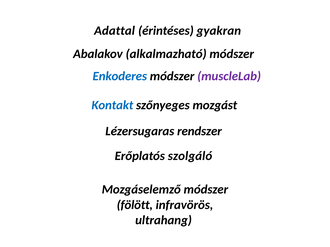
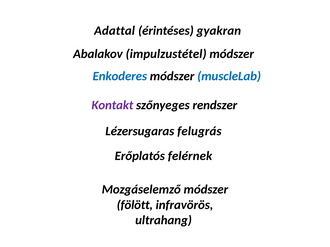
alkalmazható: alkalmazható -> impulzustétel
muscleLab colour: purple -> blue
Kontakt colour: blue -> purple
mozgást: mozgást -> rendszer
rendszer: rendszer -> felugrás
szolgáló: szolgáló -> felérnek
